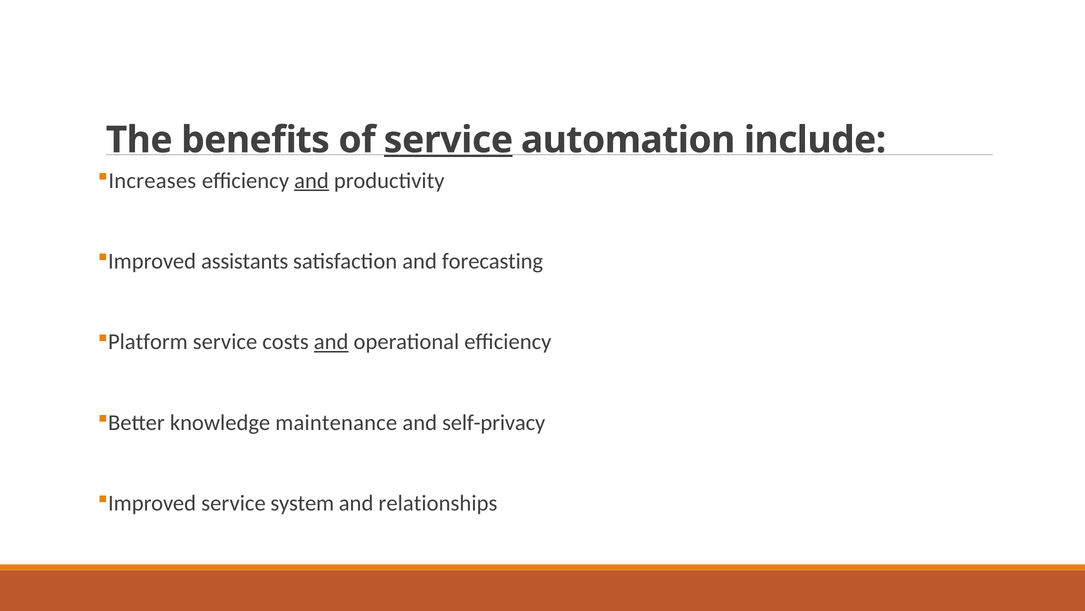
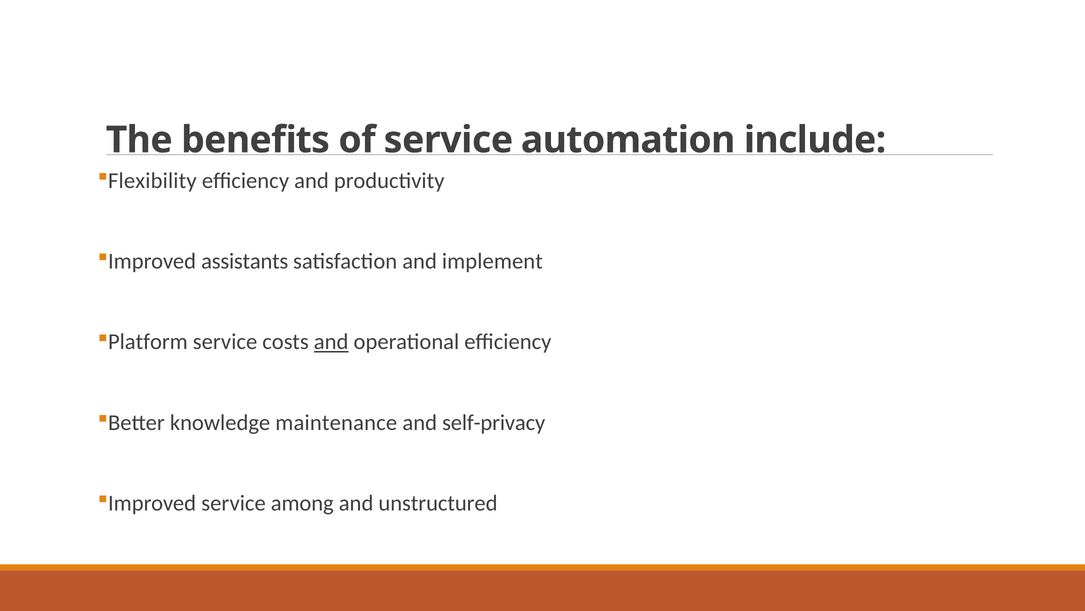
service at (448, 140) underline: present -> none
Increases: Increases -> Flexibility
and at (312, 180) underline: present -> none
forecasting: forecasting -> implement
system: system -> among
relationships: relationships -> unstructured
